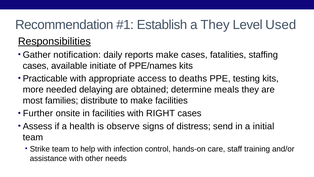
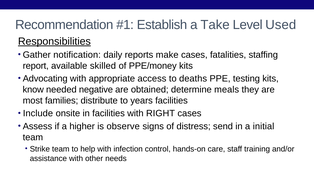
a They: They -> Take
cases at (36, 66): cases -> report
initiate: initiate -> skilled
PPE/names: PPE/names -> PPE/money
Practicable: Practicable -> Advocating
more: more -> know
delaying: delaying -> negative
to make: make -> years
Further: Further -> Include
health: health -> higher
